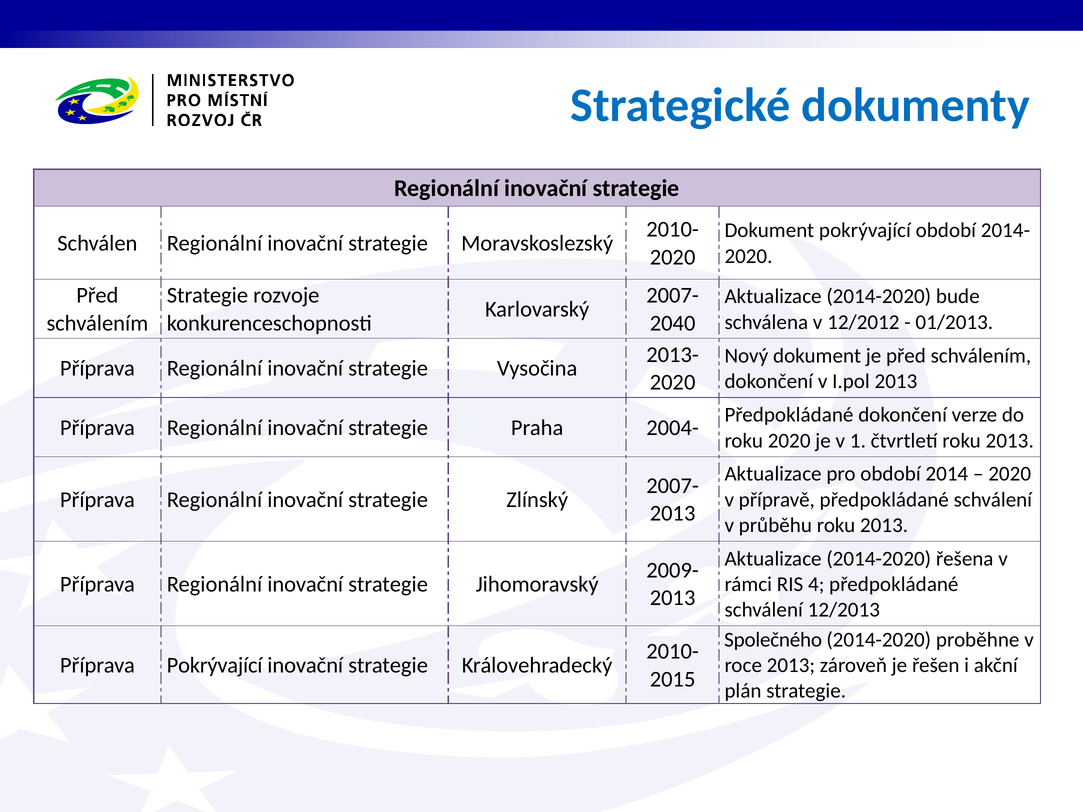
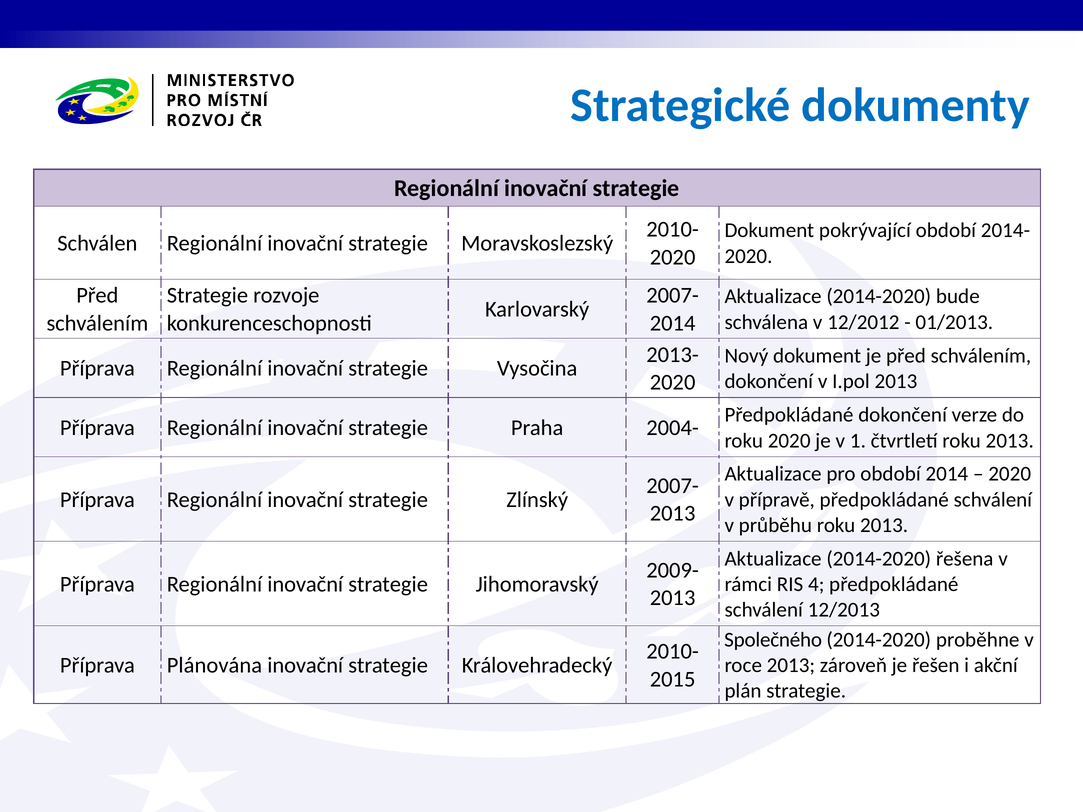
2040 at (673, 323): 2040 -> 2014
Příprava Pokrývající: Pokrývající -> Plánována
